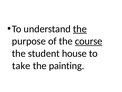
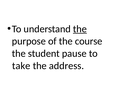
course underline: present -> none
house: house -> pause
painting: painting -> address
